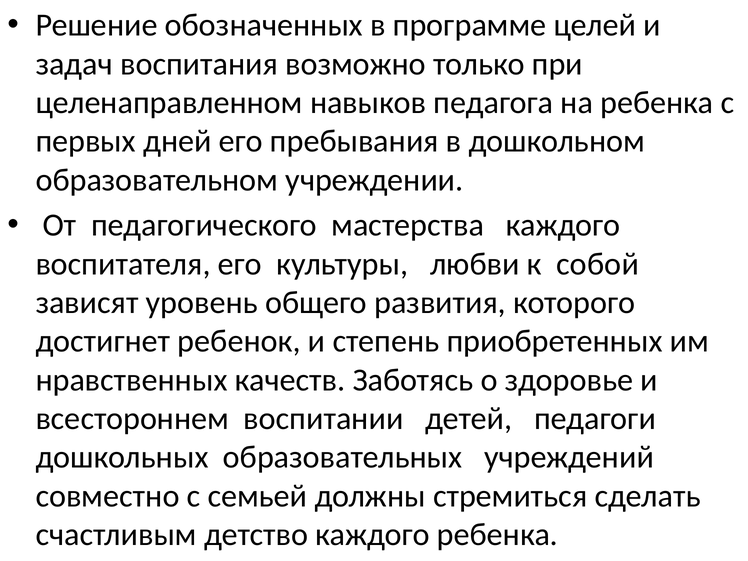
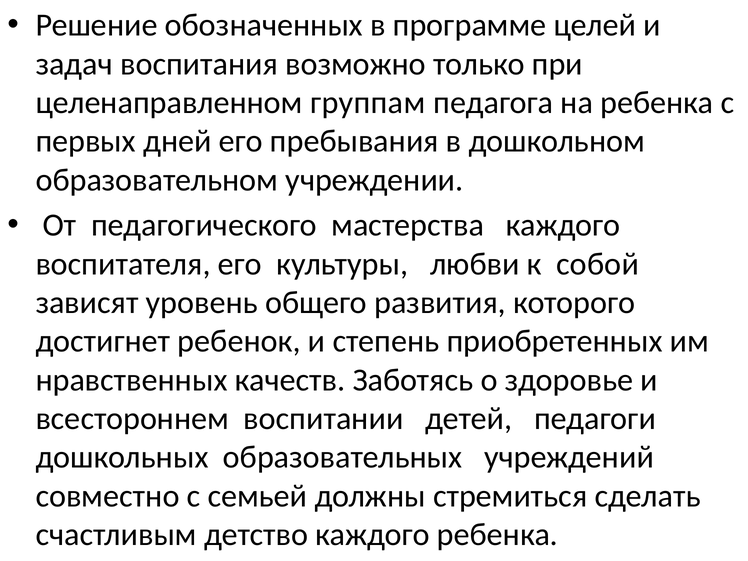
навыков: навыков -> группам
